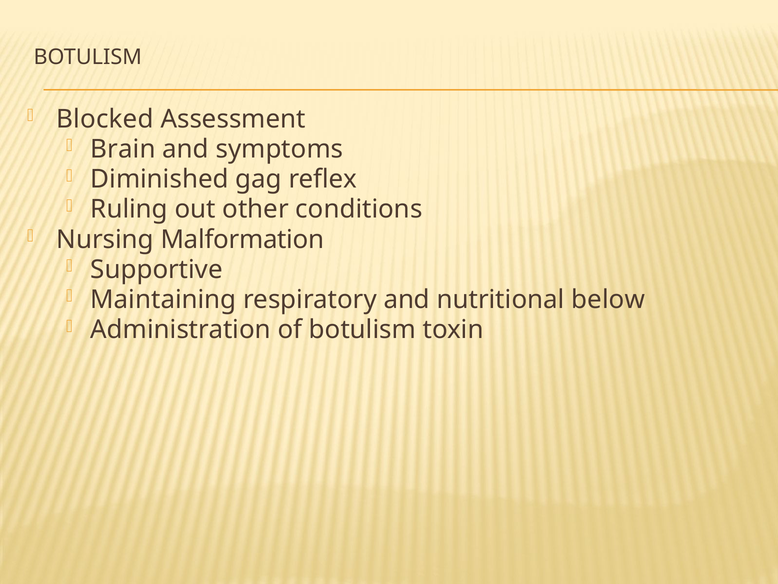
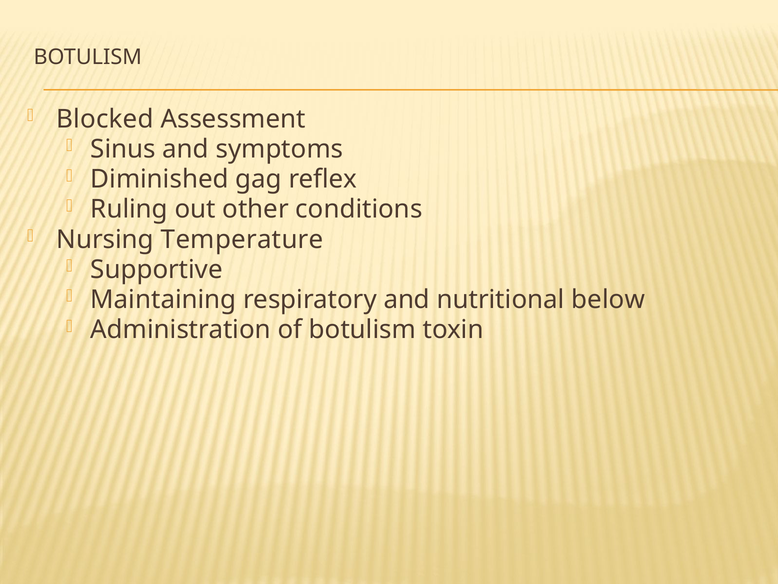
Brain: Brain -> Sinus
Malformation: Malformation -> Temperature
